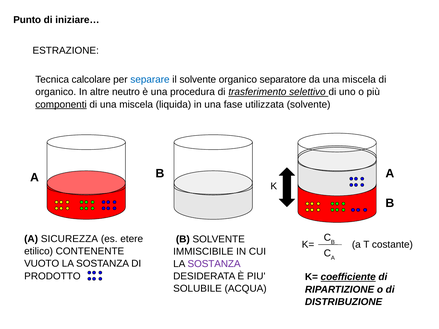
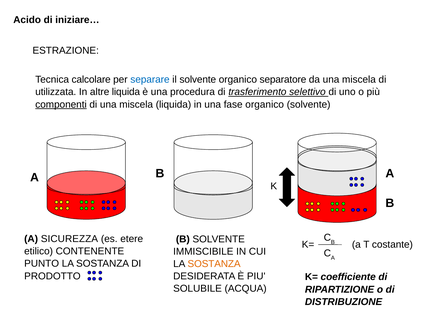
Punto: Punto -> Acido
organico at (56, 92): organico -> utilizzata
altre neutro: neutro -> liquida
fase utilizzata: utilizzata -> organico
VUOTO: VUOTO -> PUNTO
SOSTANZA at (214, 264) colour: purple -> orange
coefficiente underline: present -> none
